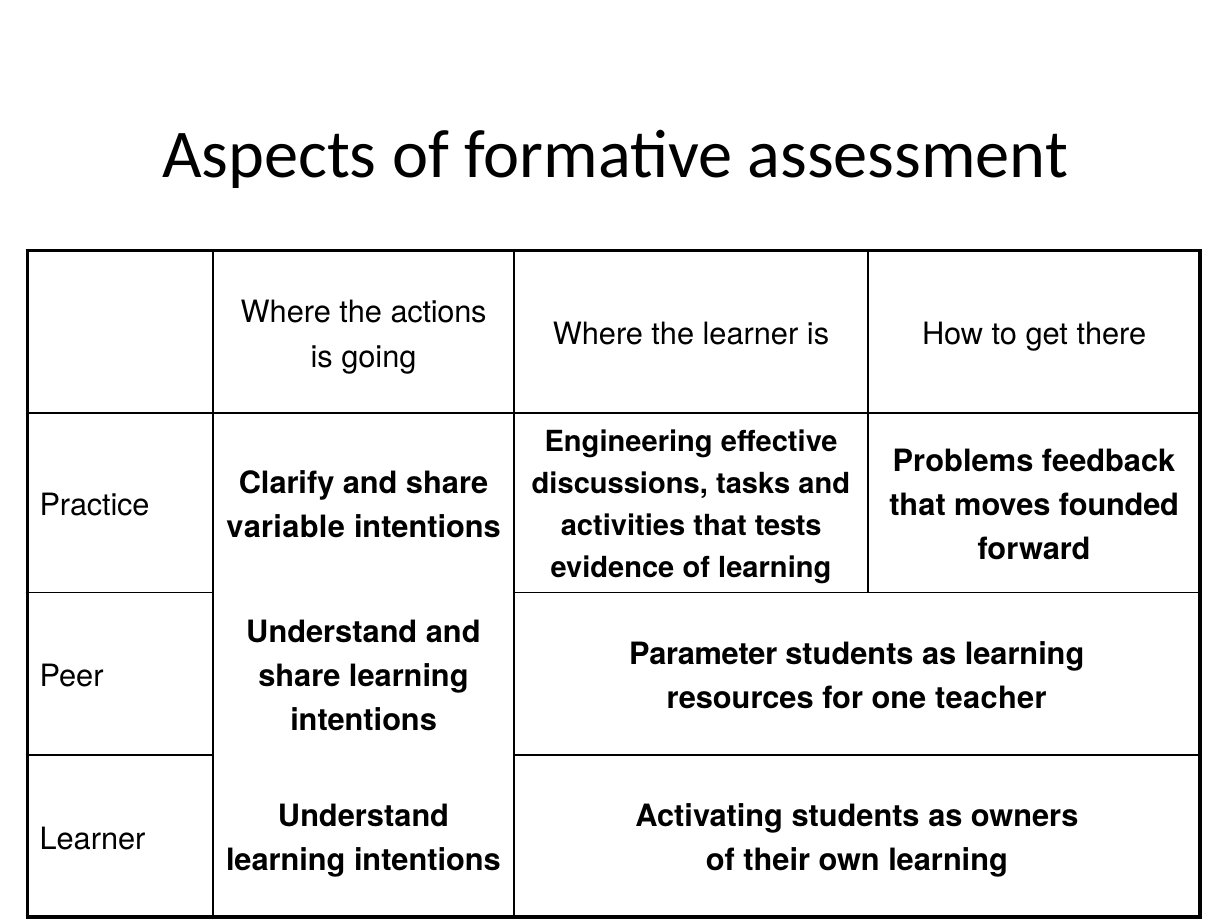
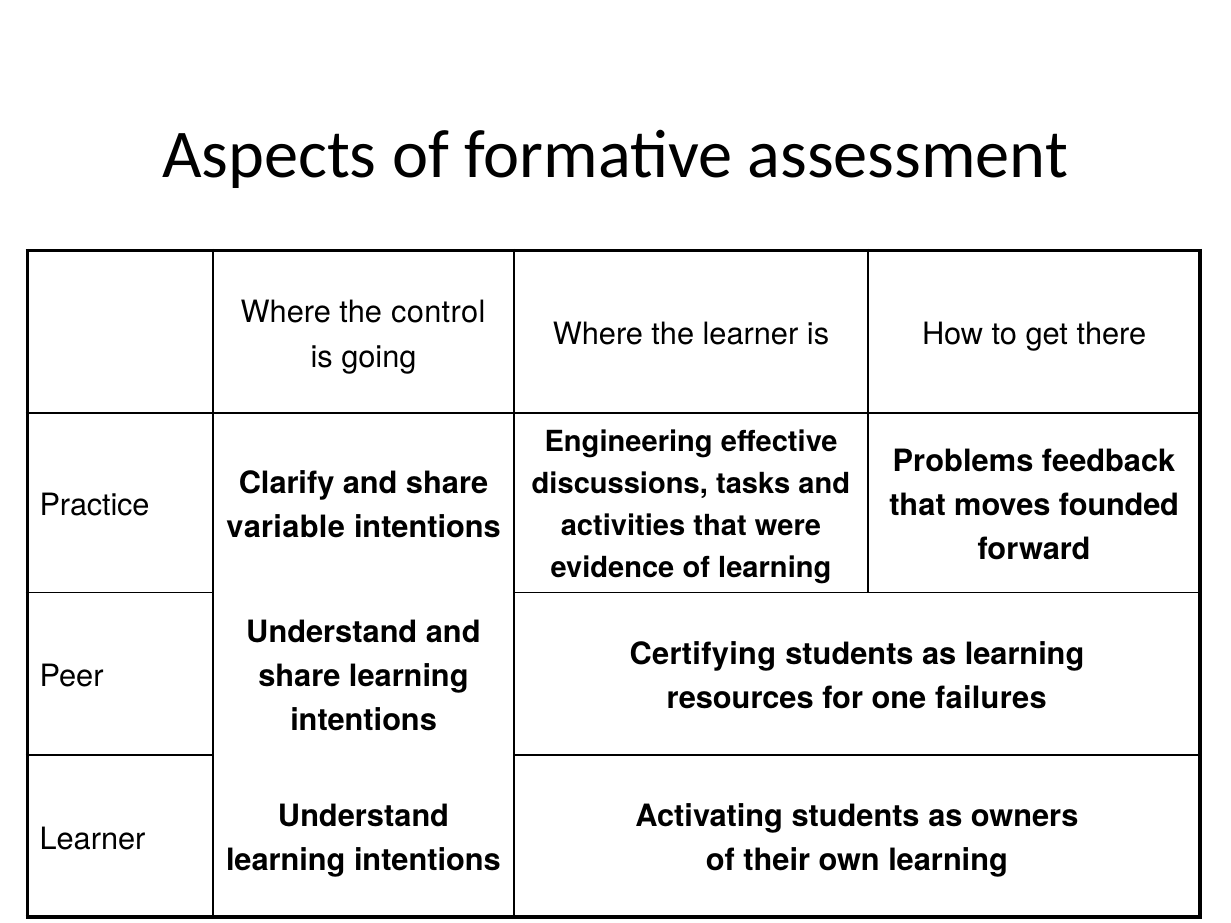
actions: actions -> control
tests: tests -> were
Parameter: Parameter -> Certifying
teacher: teacher -> failures
